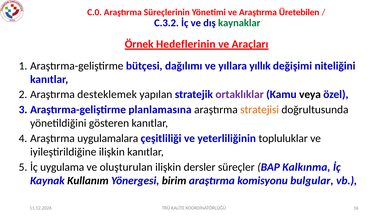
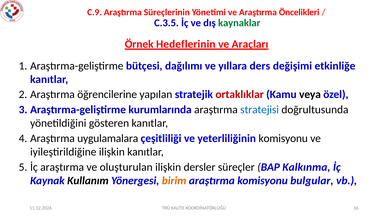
C.0: C.0 -> C.9
Üretebilen: Üretebilen -> Öncelikleri
C.3.2: C.3.2 -> C.3.5
yıllık: yıllık -> ders
niteliğini: niteliğini -> etkinliğe
desteklemek: desteklemek -> öğrencilerine
ortaklıklar colour: purple -> red
planlamasına: planlamasına -> kurumlarında
stratejisi colour: orange -> blue
yeterliliğinin topluluklar: topluluklar -> komisyonu
İç uygulama: uygulama -> araştırma
birim colour: black -> orange
